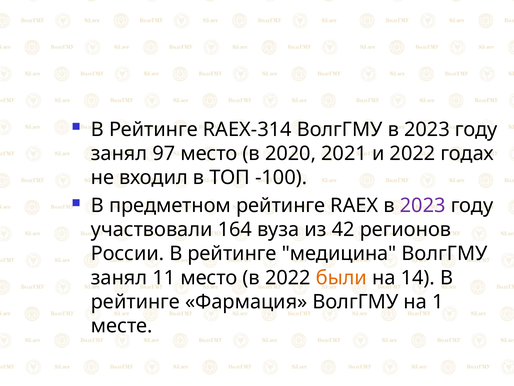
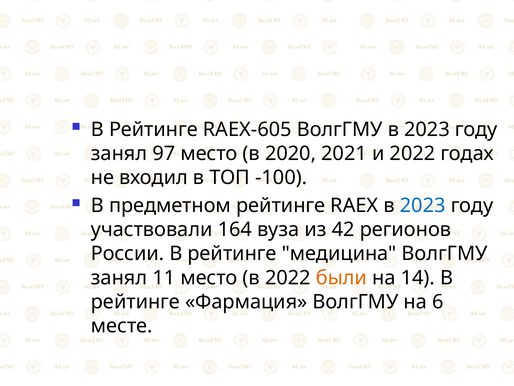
RAEX-314: RAEX-314 -> RAEX-605
2023 at (423, 205) colour: purple -> blue
1: 1 -> 6
